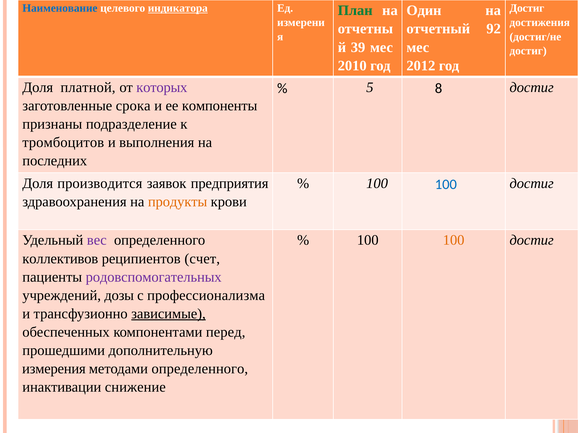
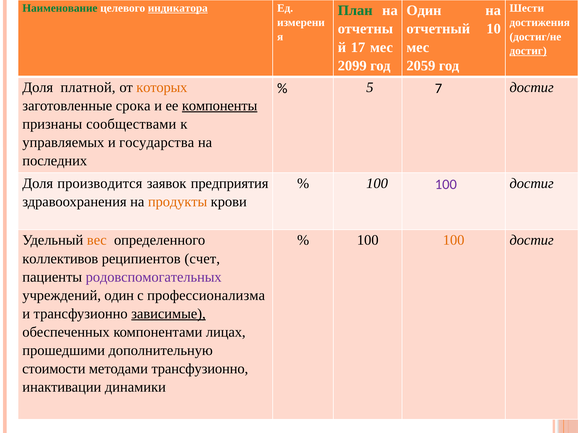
Наименование colour: blue -> green
Достиг at (527, 8): Достиг -> Шести
92: 92 -> 10
39: 39 -> 17
достиг at (528, 51) underline: none -> present
2010: 2010 -> 2099
2012: 2012 -> 2059
которых colour: purple -> orange
8: 8 -> 7
компоненты underline: none -> present
подразделение: подразделение -> сообществами
тромбоцитов: тромбоцитов -> управляемых
выполнения: выполнения -> государства
100 at (446, 185) colour: blue -> purple
вес colour: purple -> orange
учреждений дозы: дозы -> один
перед: перед -> лицах
измерения: измерения -> стоимости
методами определенного: определенного -> трансфузионно
снижение: снижение -> динамики
